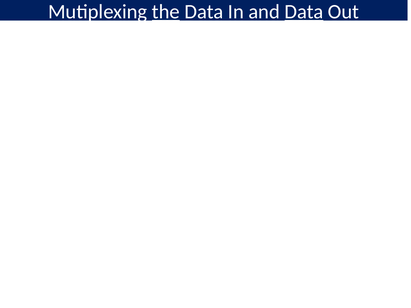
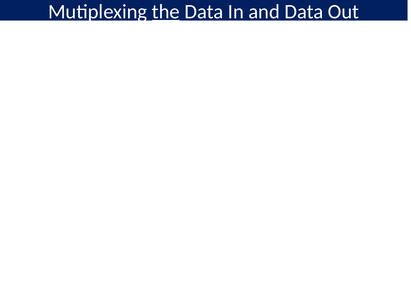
Data at (304, 12) underline: present -> none
